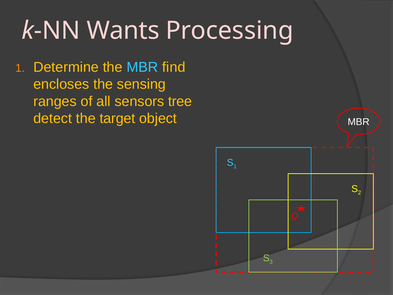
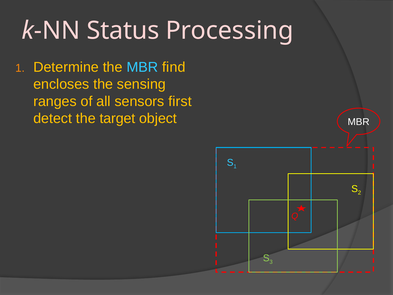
Wants: Wants -> Status
tree: tree -> first
